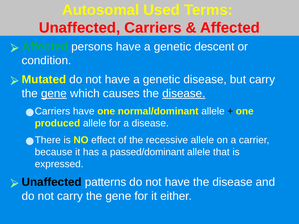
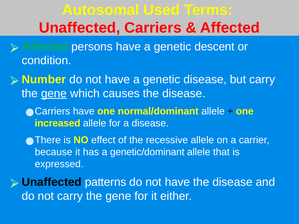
Mutated: Mutated -> Number
disease at (184, 94) underline: present -> none
produced: produced -> increased
passed/dominant: passed/dominant -> genetic/dominant
